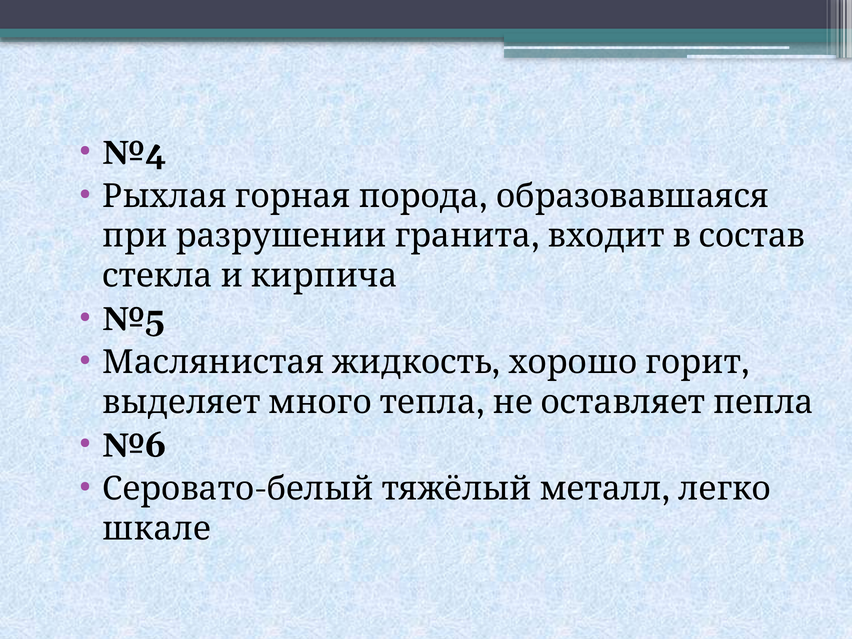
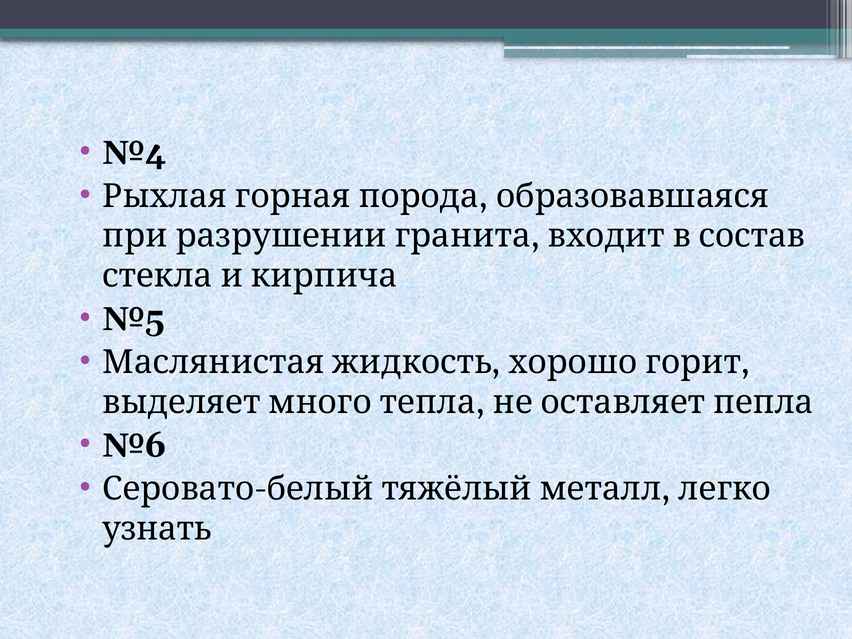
шкале: шкале -> узнать
